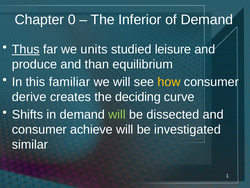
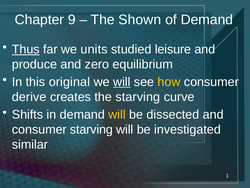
0: 0 -> 9
Inferior: Inferior -> Shown
than: than -> zero
familiar: familiar -> original
will at (122, 82) underline: none -> present
the deciding: deciding -> starving
will at (117, 114) colour: light green -> yellow
consumer achieve: achieve -> starving
